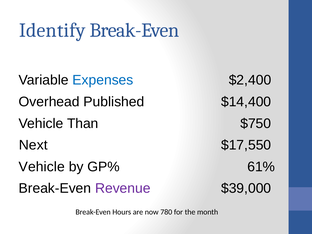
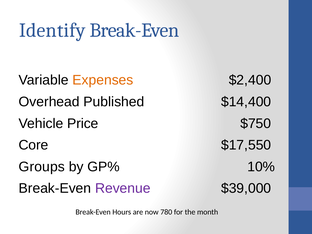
Expenses colour: blue -> orange
Than: Than -> Price
Next: Next -> Core
Vehicle at (42, 167): Vehicle -> Groups
61%: 61% -> 10%
